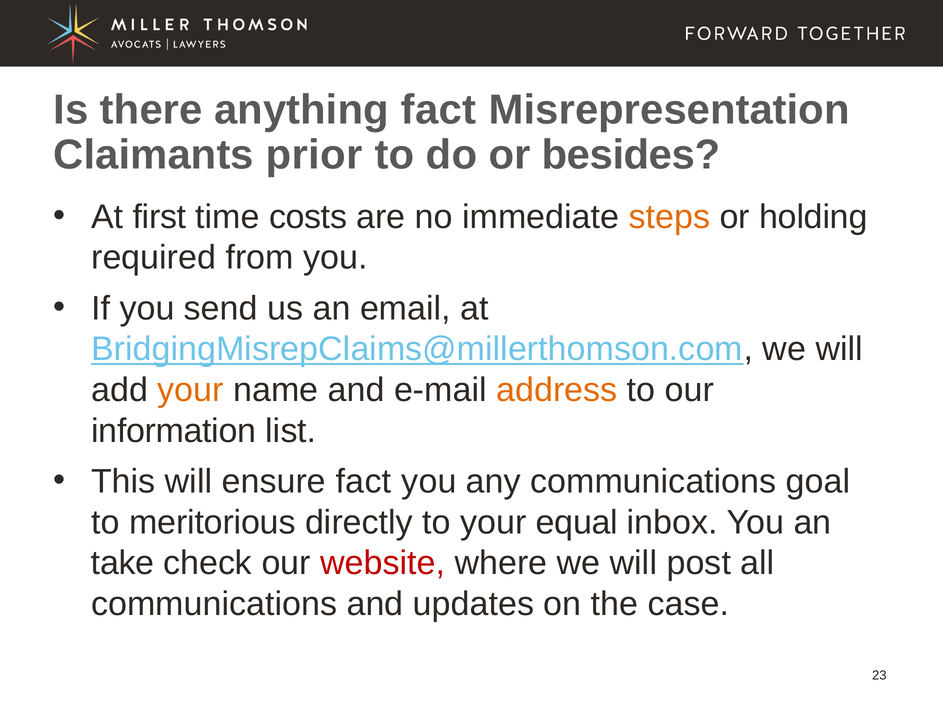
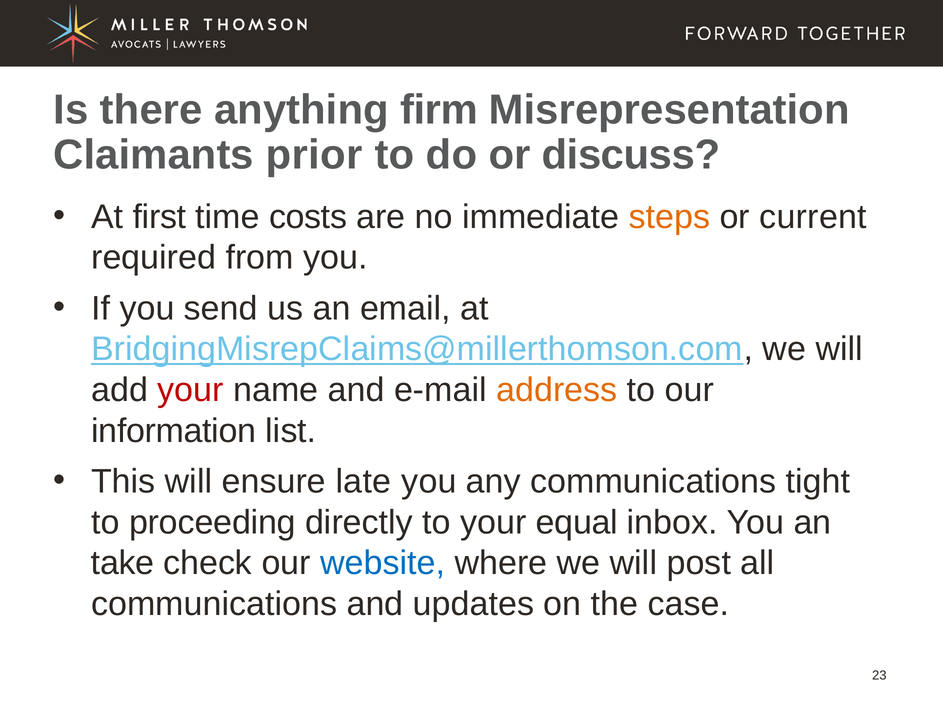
anything fact: fact -> firm
besides: besides -> discuss
holding: holding -> current
your at (191, 390) colour: orange -> red
ensure fact: fact -> late
goal: goal -> tight
meritorious: meritorious -> proceeding
website colour: red -> blue
